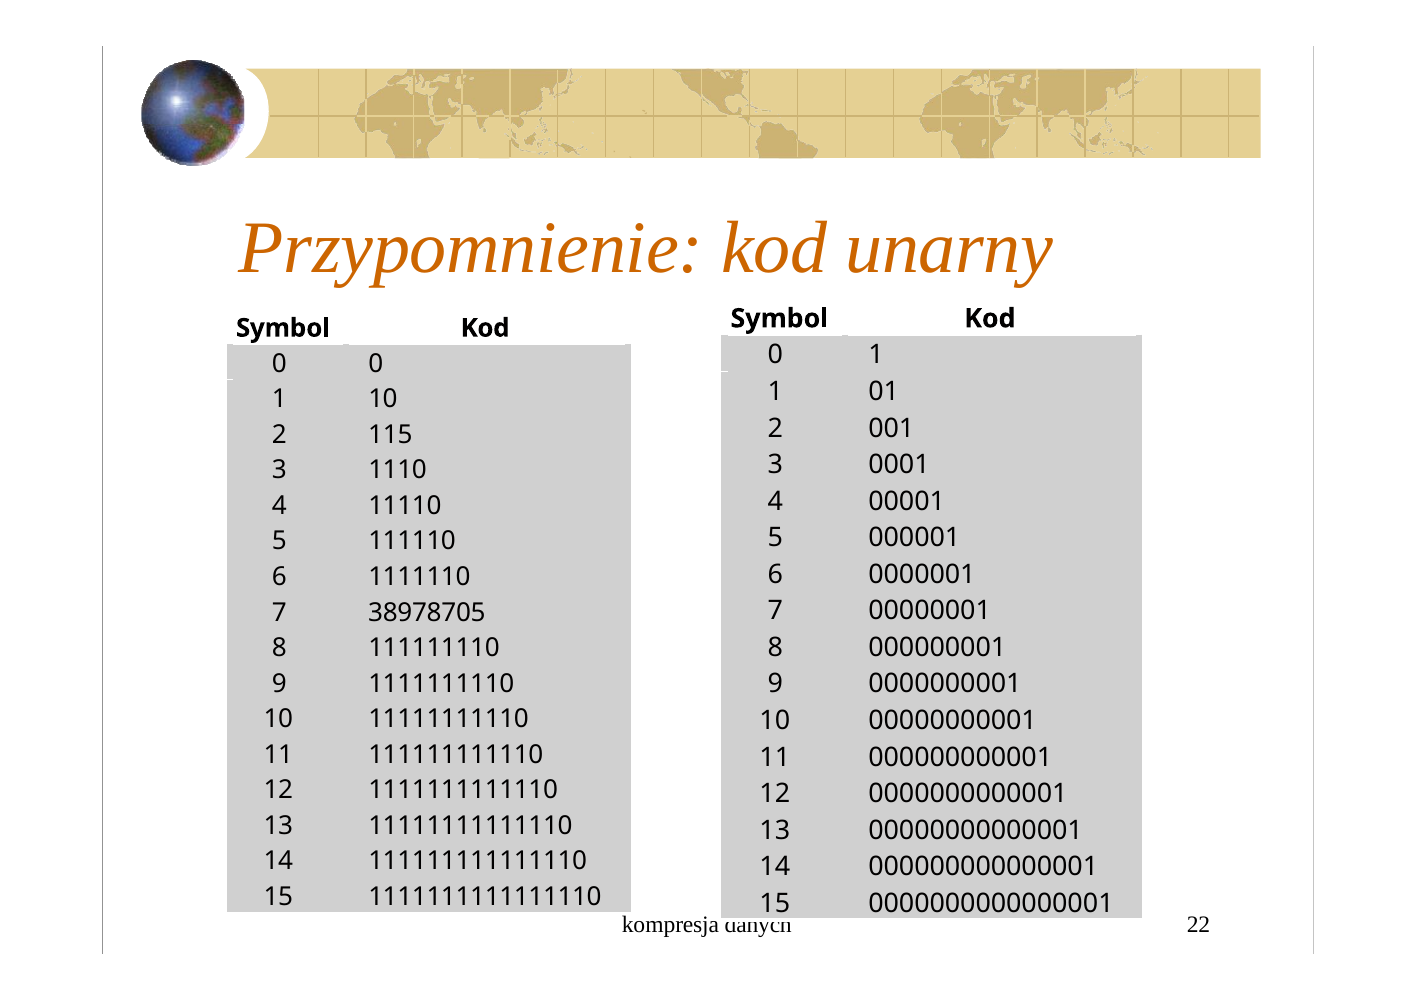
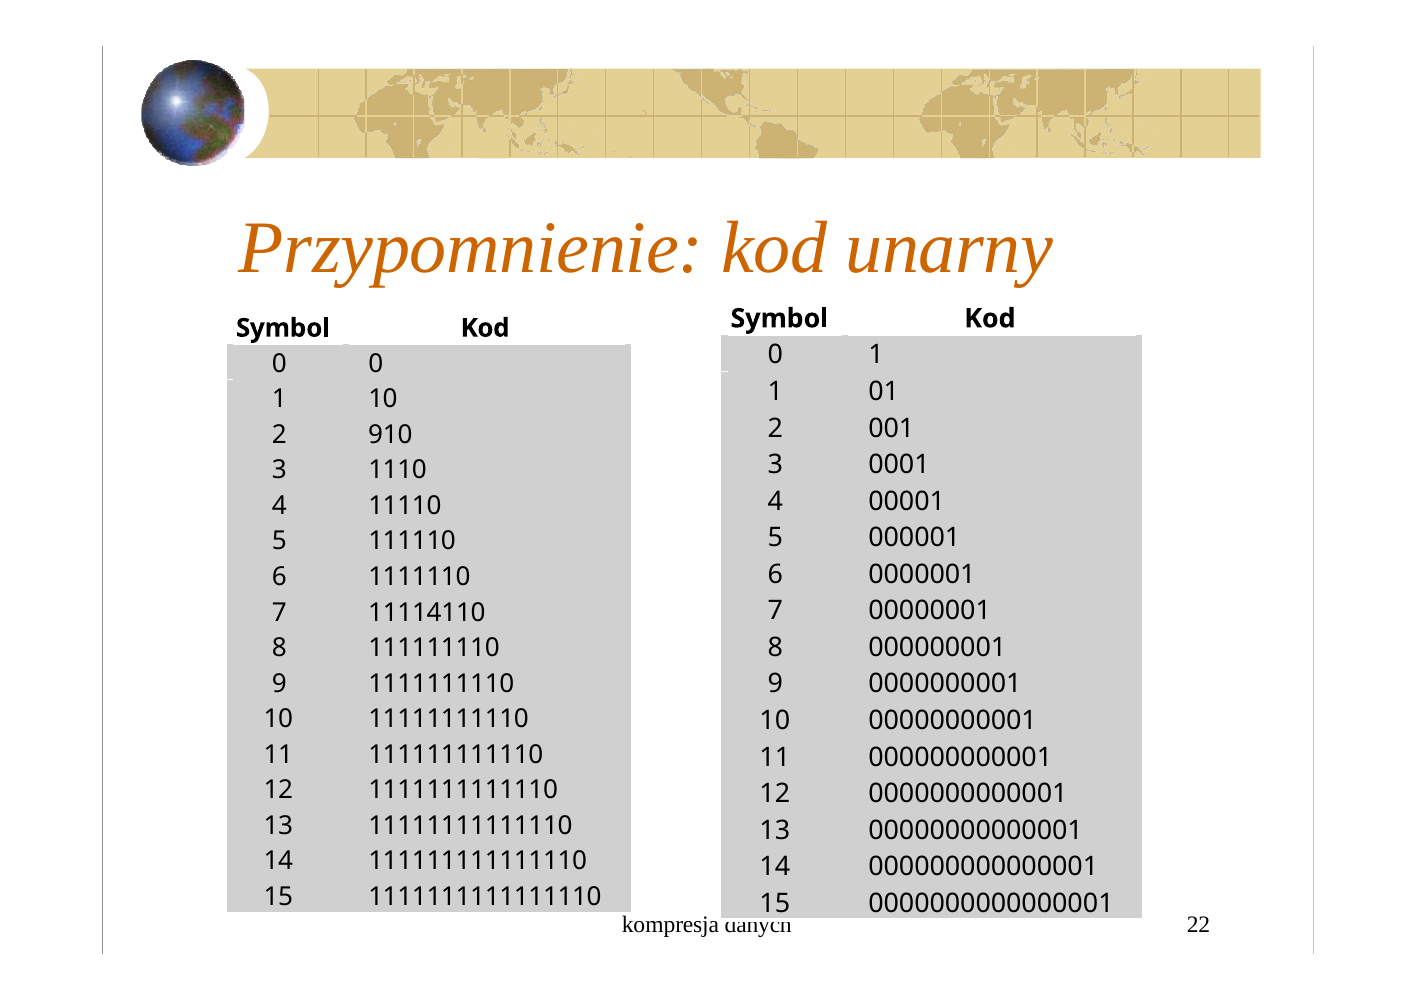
115: 115 -> 910
38978705: 38978705 -> 11114110
